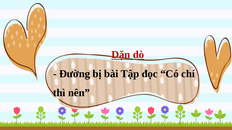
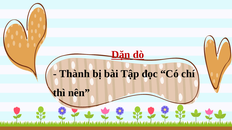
Đường: Đường -> Thành
